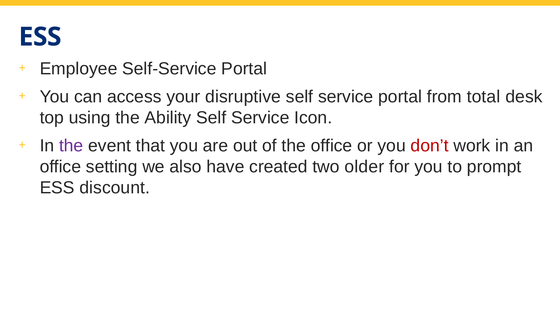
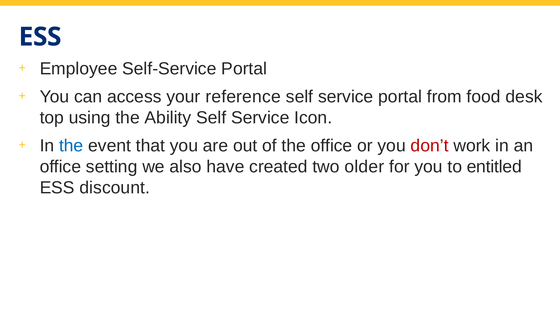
disruptive: disruptive -> reference
total: total -> food
the at (71, 146) colour: purple -> blue
prompt: prompt -> entitled
